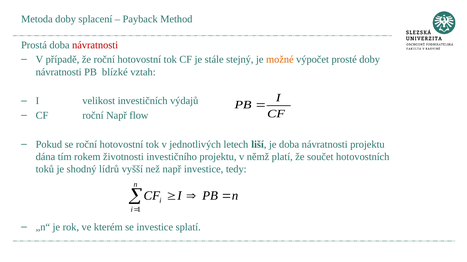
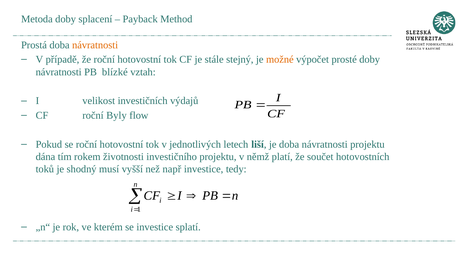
návratnosti at (95, 45) colour: red -> orange
roční Např: Např -> Byly
lídrů: lídrů -> musí
